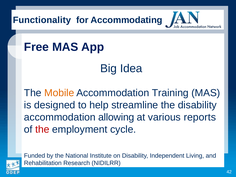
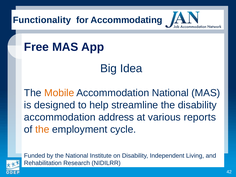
Accommodation Training: Training -> National
allowing: allowing -> address
the at (42, 129) colour: red -> orange
